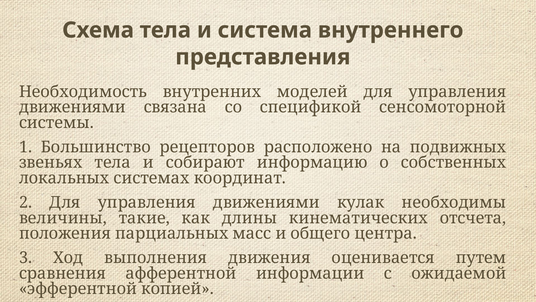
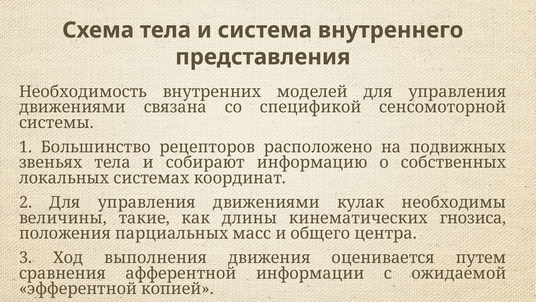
отсчета: отсчета -> гнозиса
